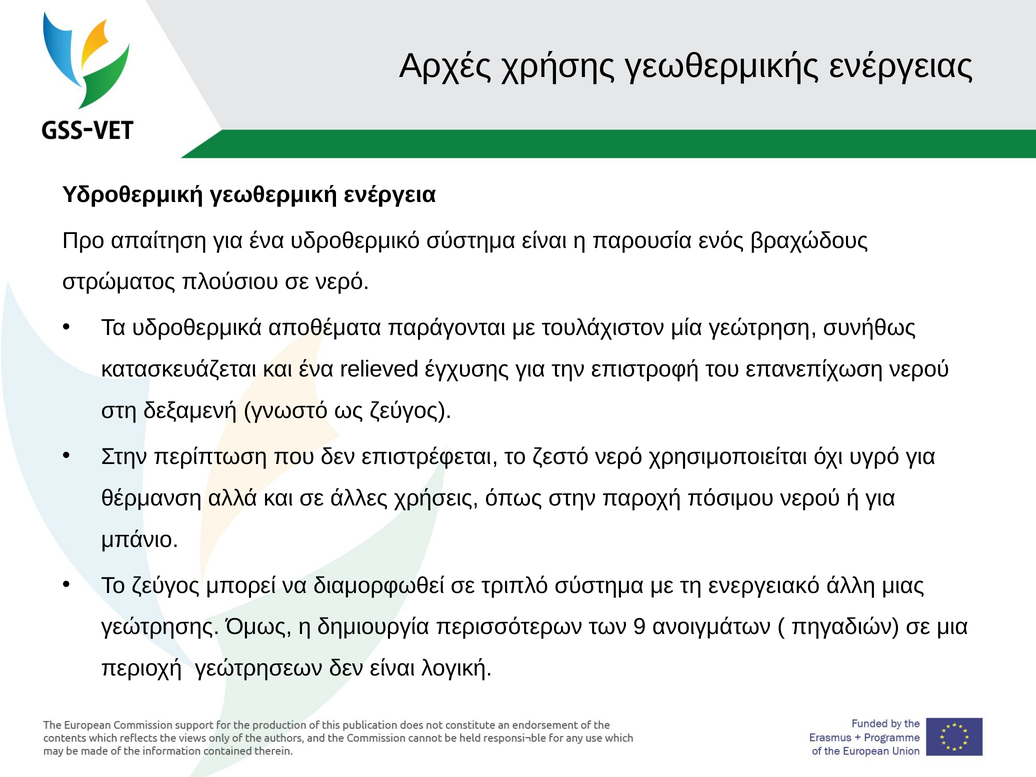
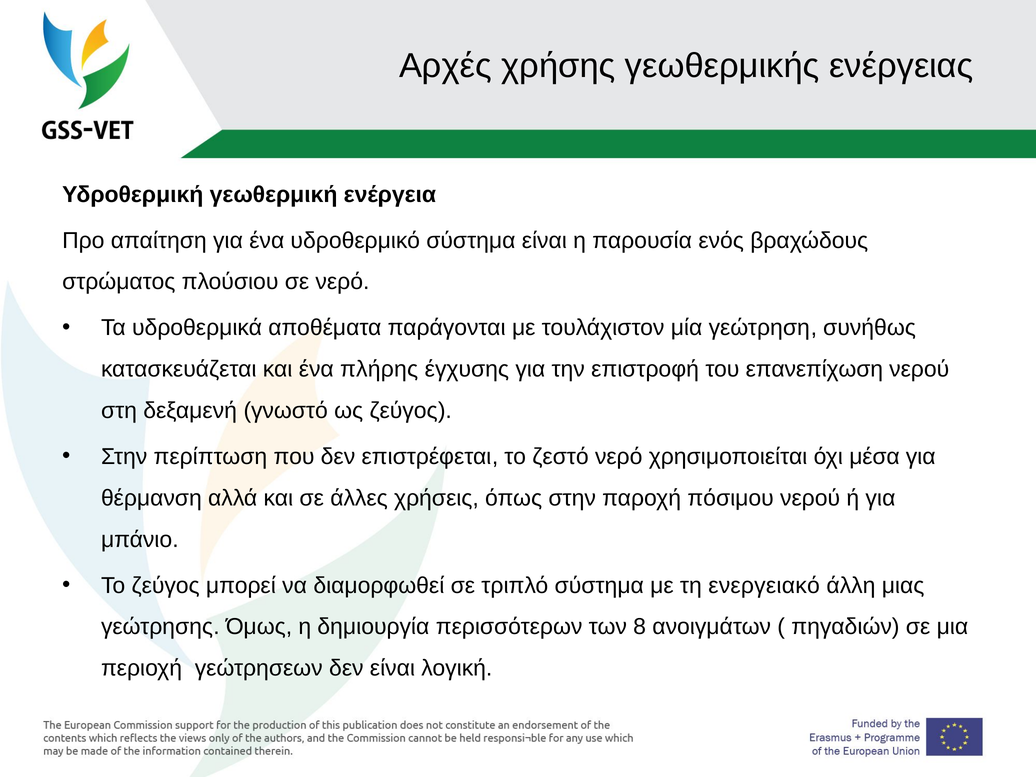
relieved: relieved -> πλήρης
υγρό: υγρό -> μέσα
9: 9 -> 8
